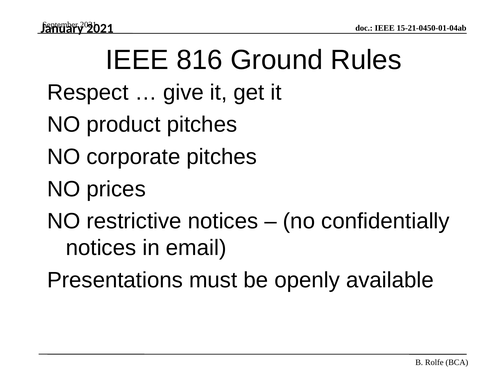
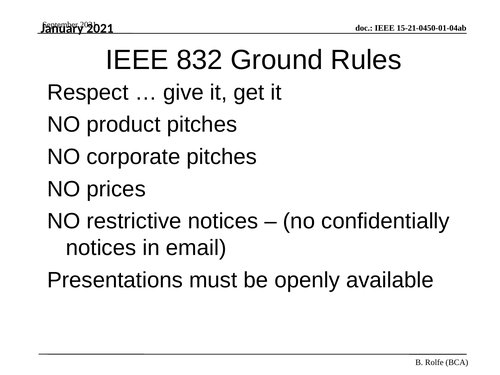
816: 816 -> 832
